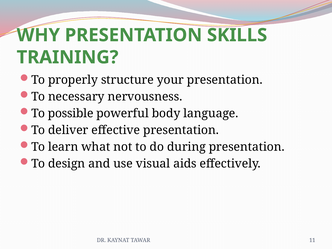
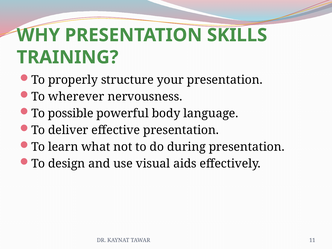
necessary: necessary -> wherever
